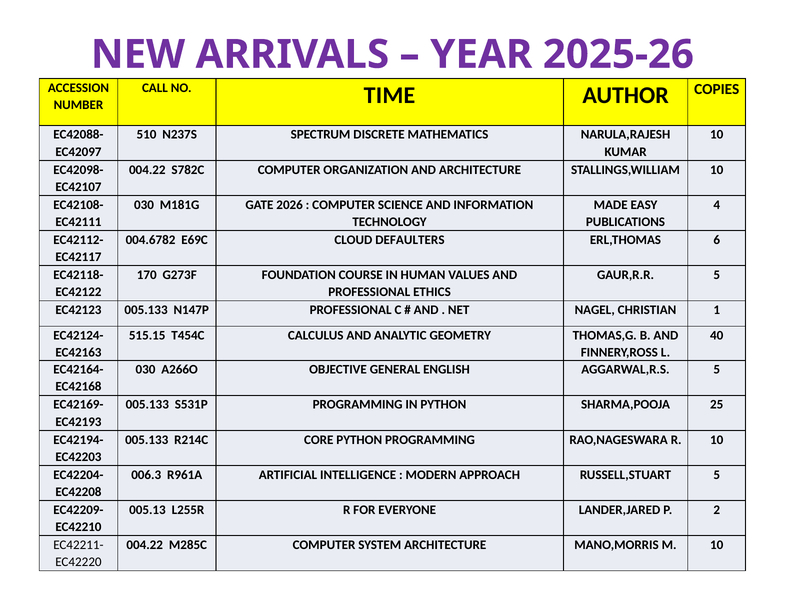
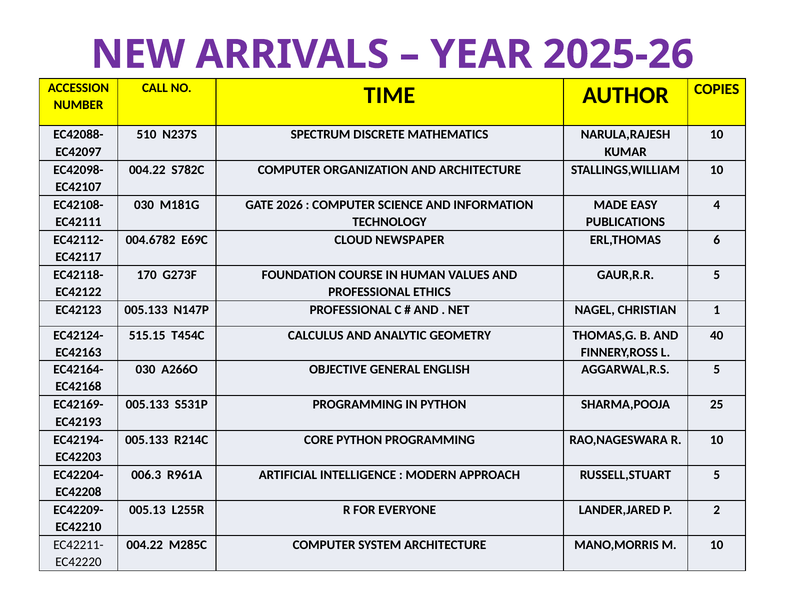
DEFAULTERS: DEFAULTERS -> NEWSPAPER
